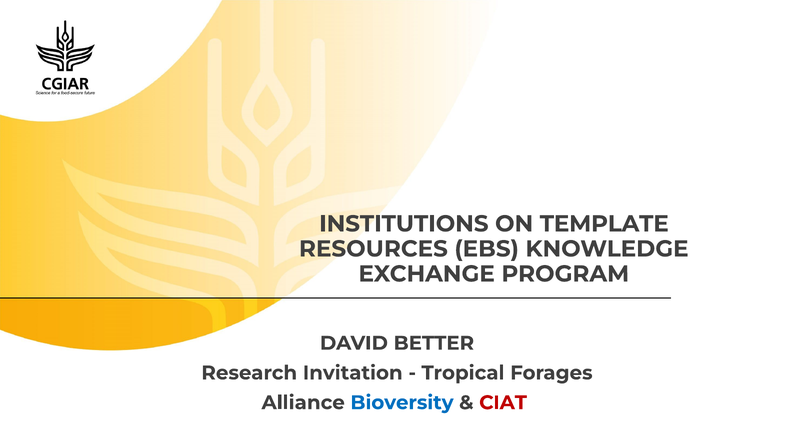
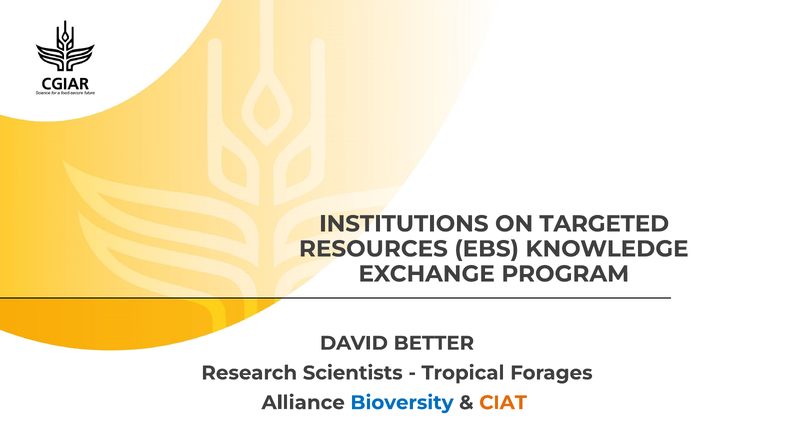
TEMPLATE: TEMPLATE -> TARGETED
Invitation: Invitation -> Scientists
CIAT colour: red -> orange
